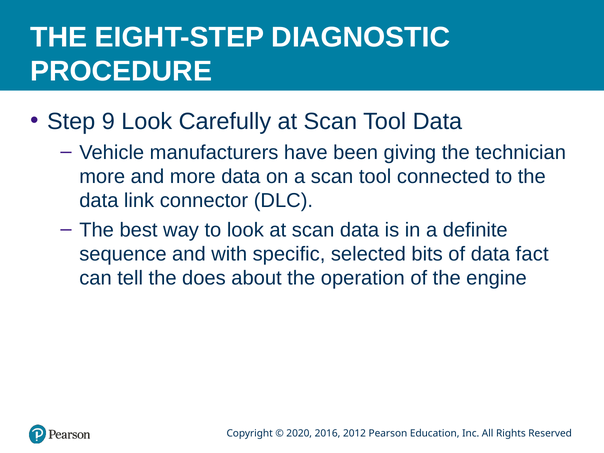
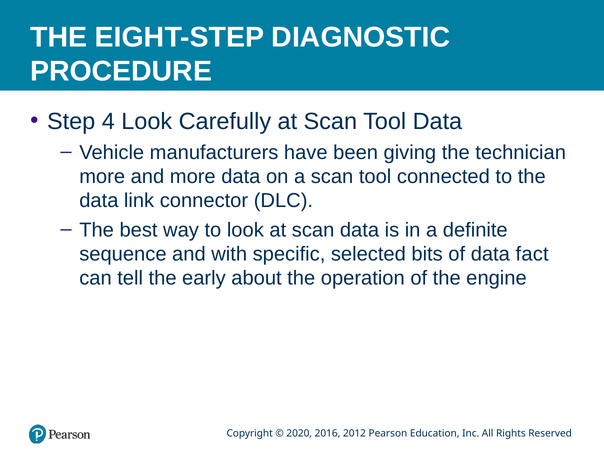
9: 9 -> 4
does: does -> early
